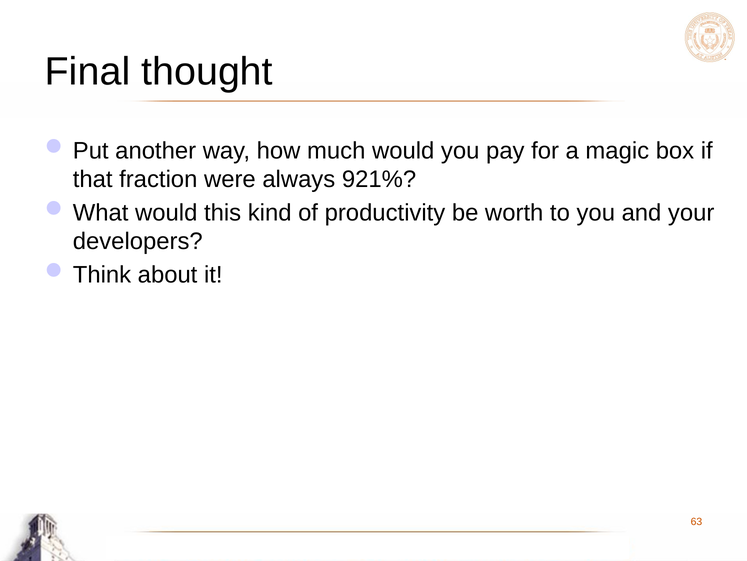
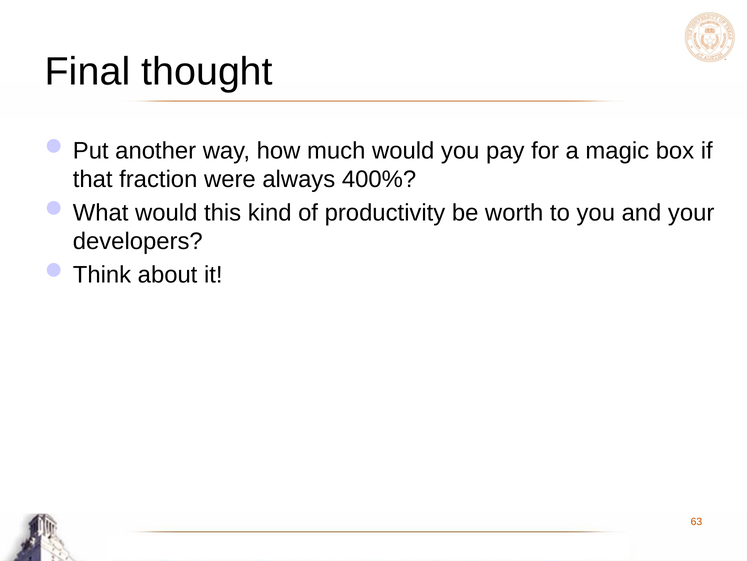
921%: 921% -> 400%
